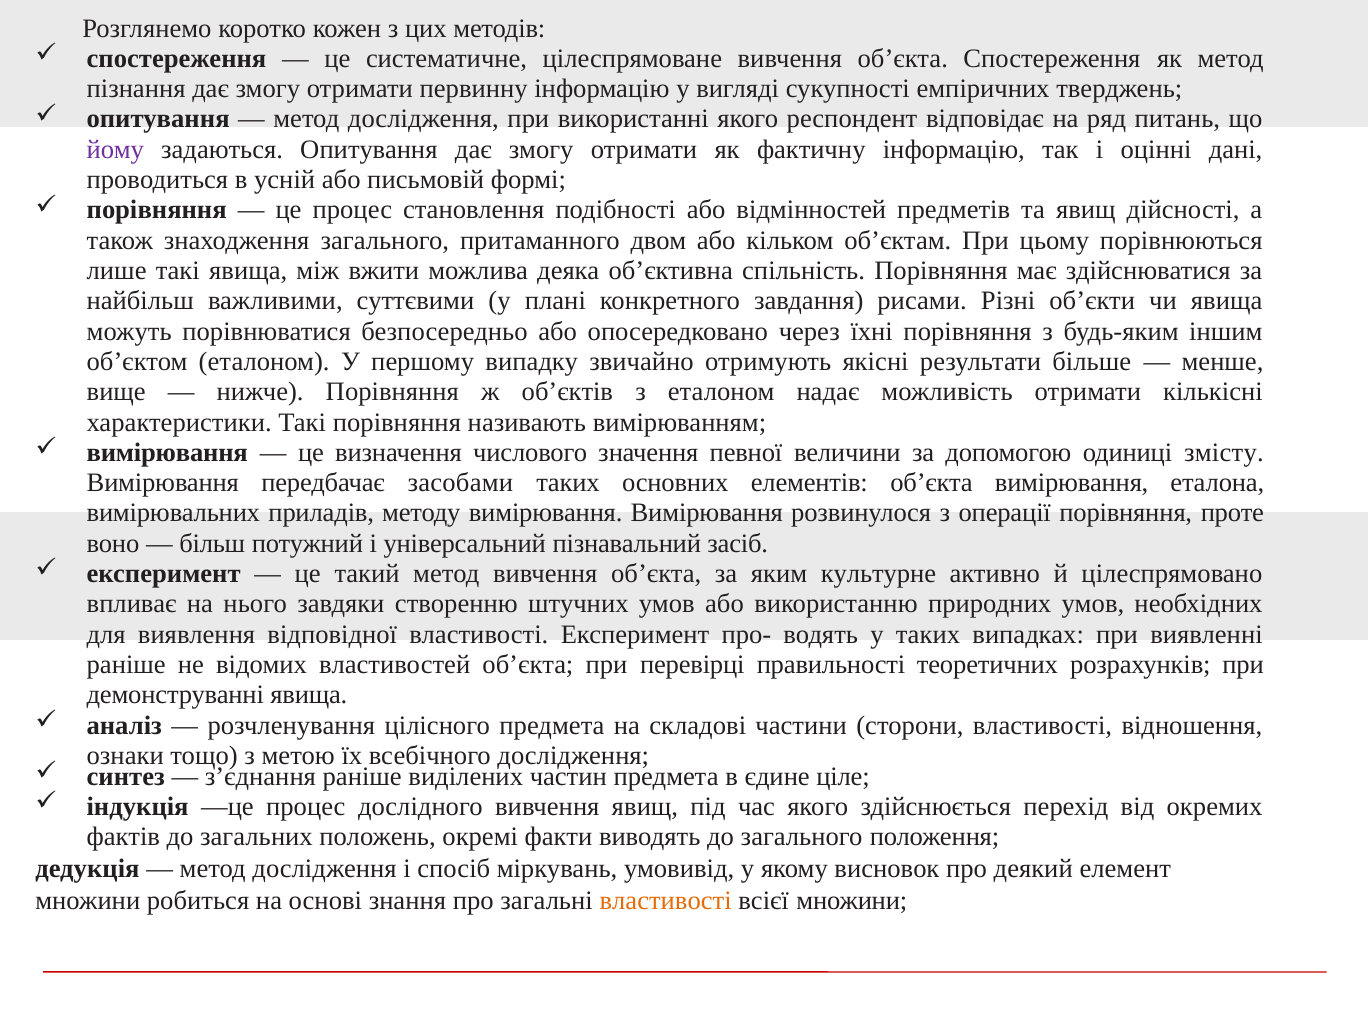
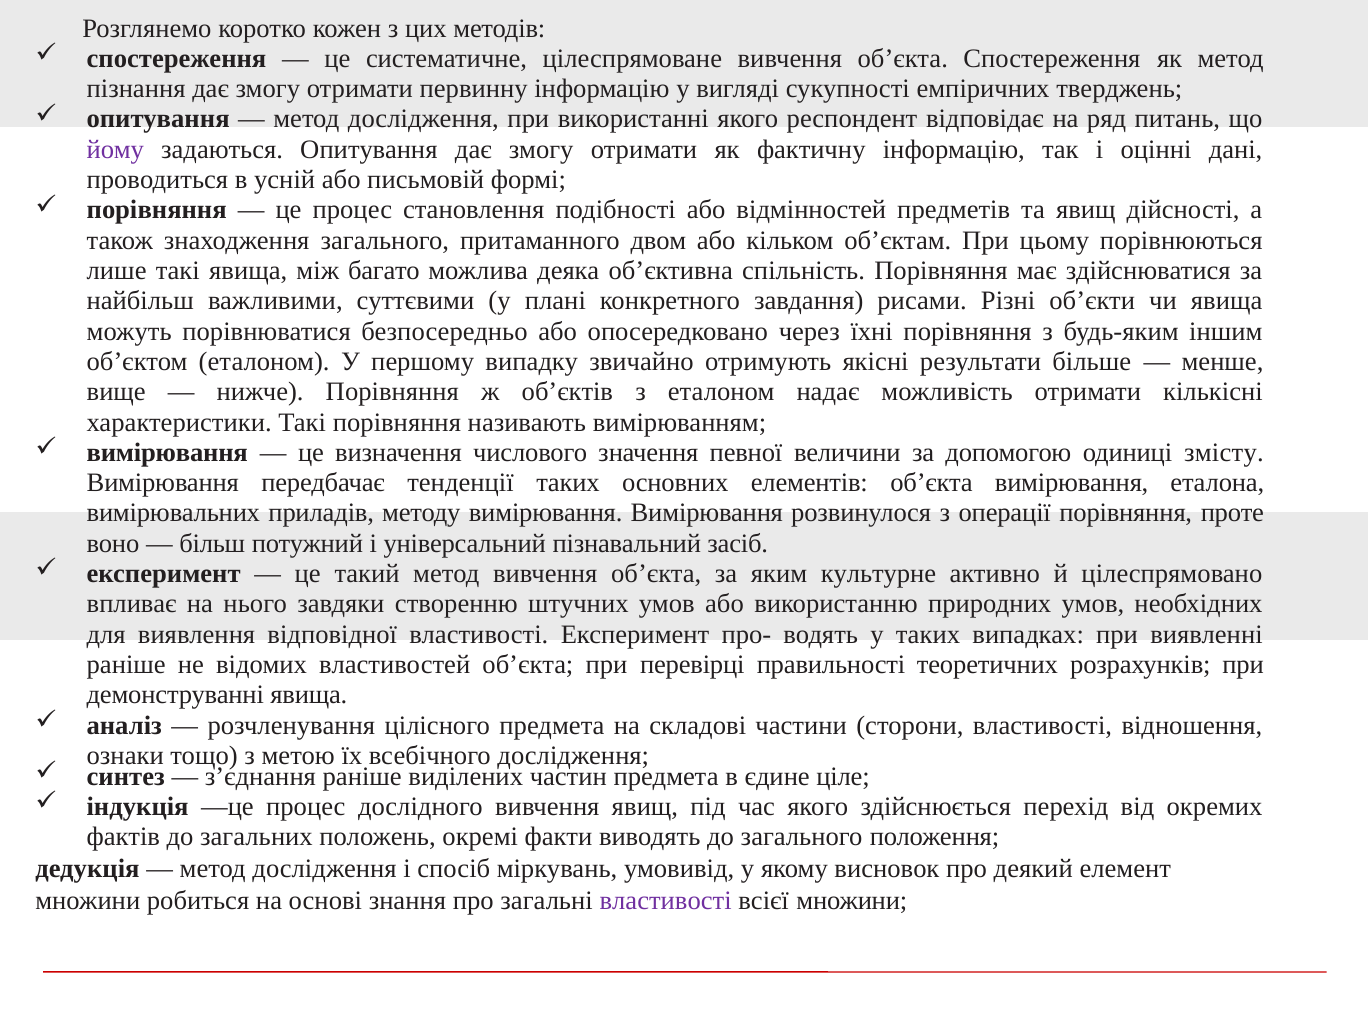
вжити: вжити -> багато
засобами: засобами -> тенденції
властивості at (666, 901) colour: orange -> purple
